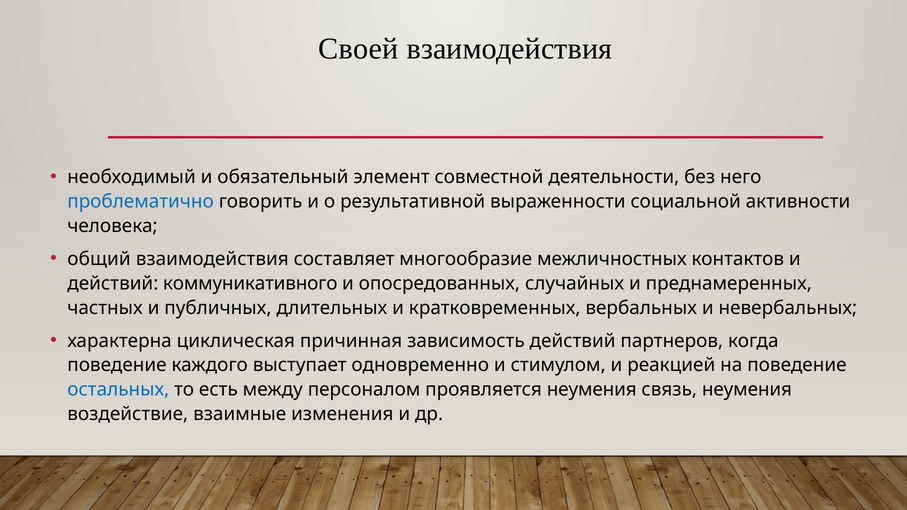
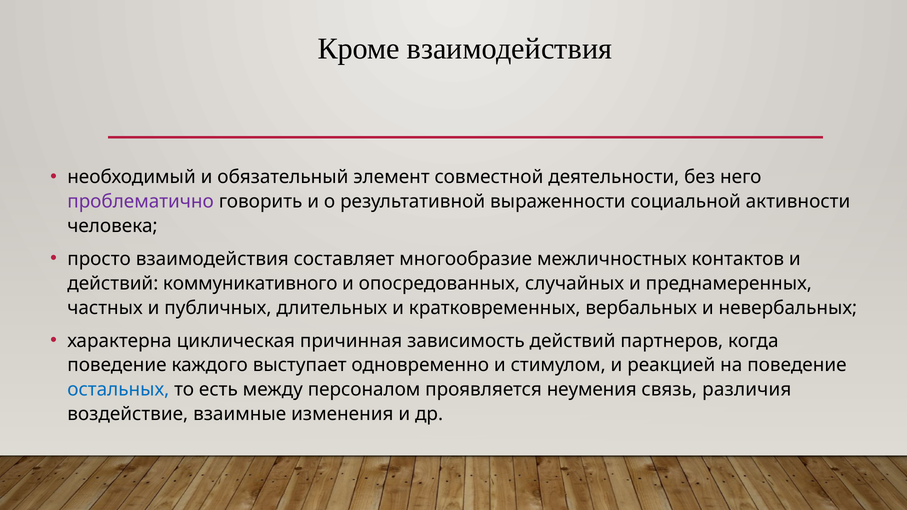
Своей: Своей -> Кроме
проблематично colour: blue -> purple
общий: общий -> просто
связь неумения: неумения -> различия
